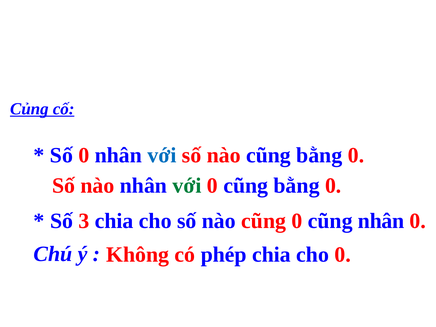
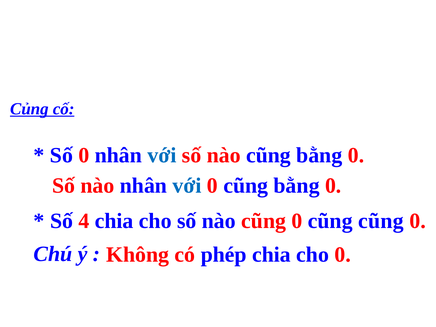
với at (187, 186) colour: green -> blue
3: 3 -> 4
cũng nhân: nhân -> cũng
